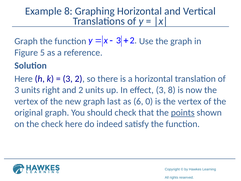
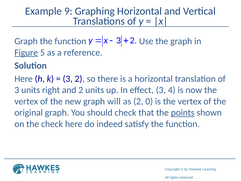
Example 8: 8 -> 9
Figure underline: none -> present
3 8: 8 -> 4
last: last -> will
as 6: 6 -> 2
